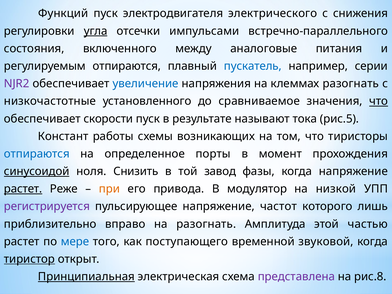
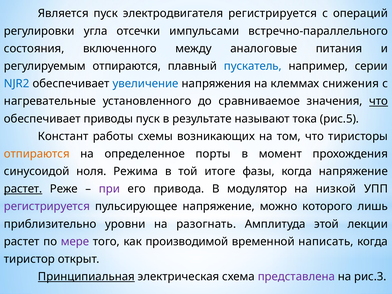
Функций: Функций -> Является
электродвигателя электрического: электрического -> регистрируется
снижения: снижения -> операций
угла underline: present -> none
NJR2 colour: purple -> blue
клеммах разогнать: разогнать -> снижения
низкочастотные: низкочастотные -> нагревательные
скорости: скорости -> приводы
отпираются at (37, 154) colour: blue -> orange
синусоидой underline: present -> none
Снизить: Снизить -> Режима
завод: завод -> итоге
при colour: orange -> purple
частот: частот -> можно
вправо: вправо -> уровни
частью: частью -> лекции
мере colour: blue -> purple
поступающего: поступающего -> производимой
звуковой: звуковой -> написать
тиристор underline: present -> none
рис.8: рис.8 -> рис.3
